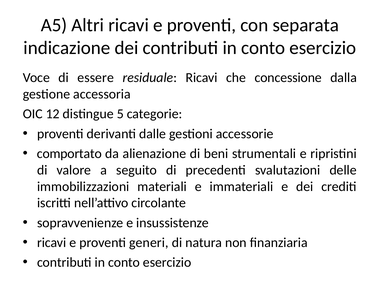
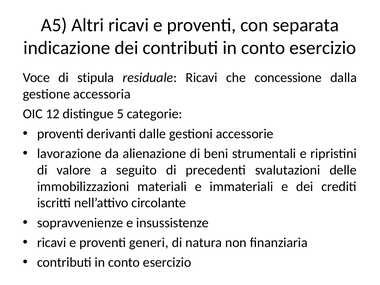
essere: essere -> stipula
comportato: comportato -> lavorazione
